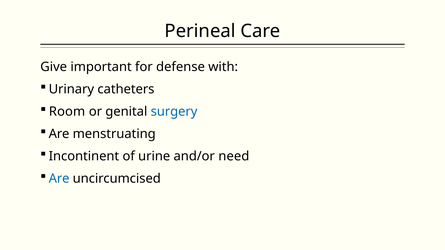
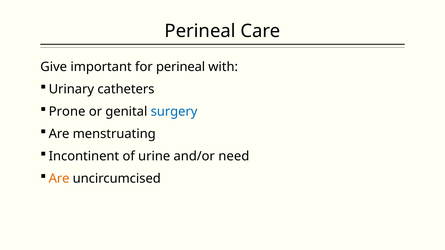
for defense: defense -> perineal
Room: Room -> Prone
Are at (59, 179) colour: blue -> orange
